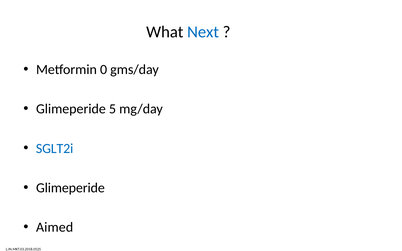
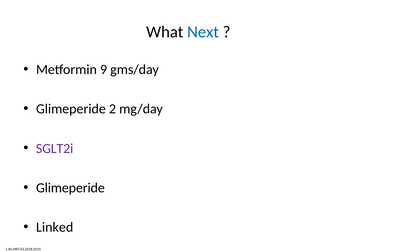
0: 0 -> 9
5: 5 -> 2
SGLT2i colour: blue -> purple
Aimed: Aimed -> Linked
